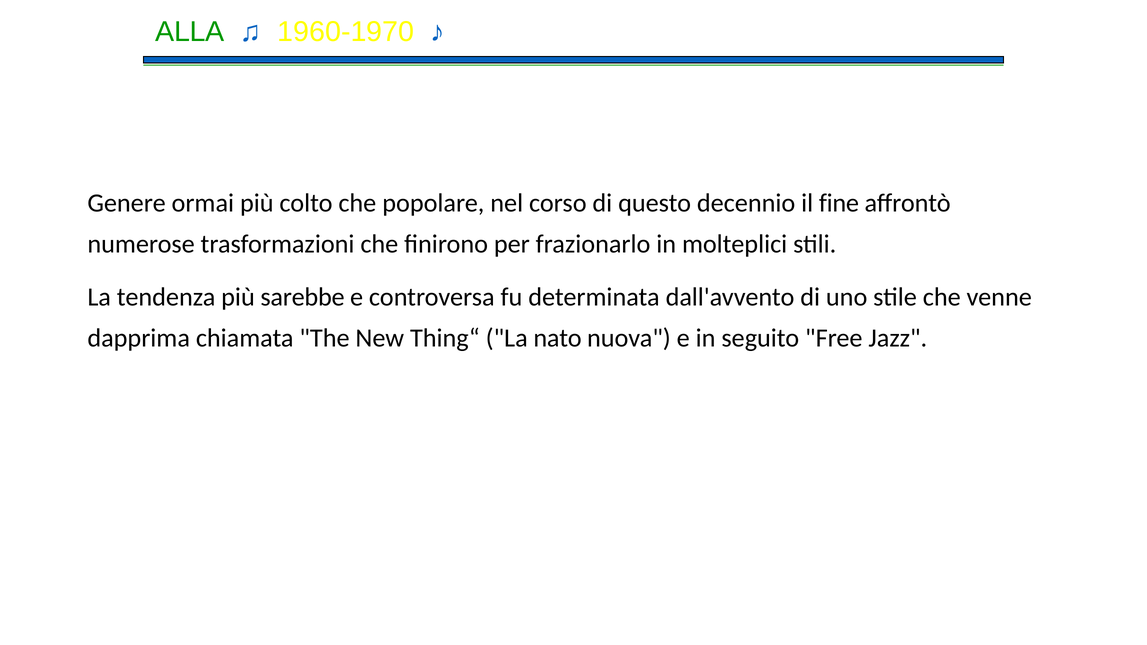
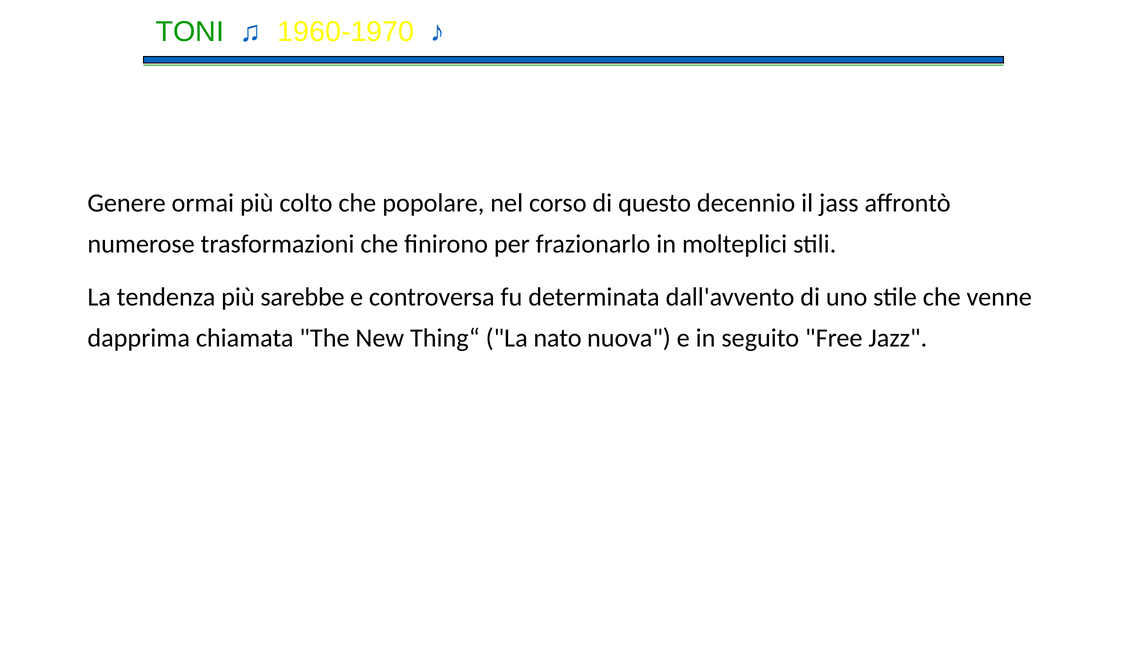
ALLA: ALLA -> TONI
fine: fine -> jass
